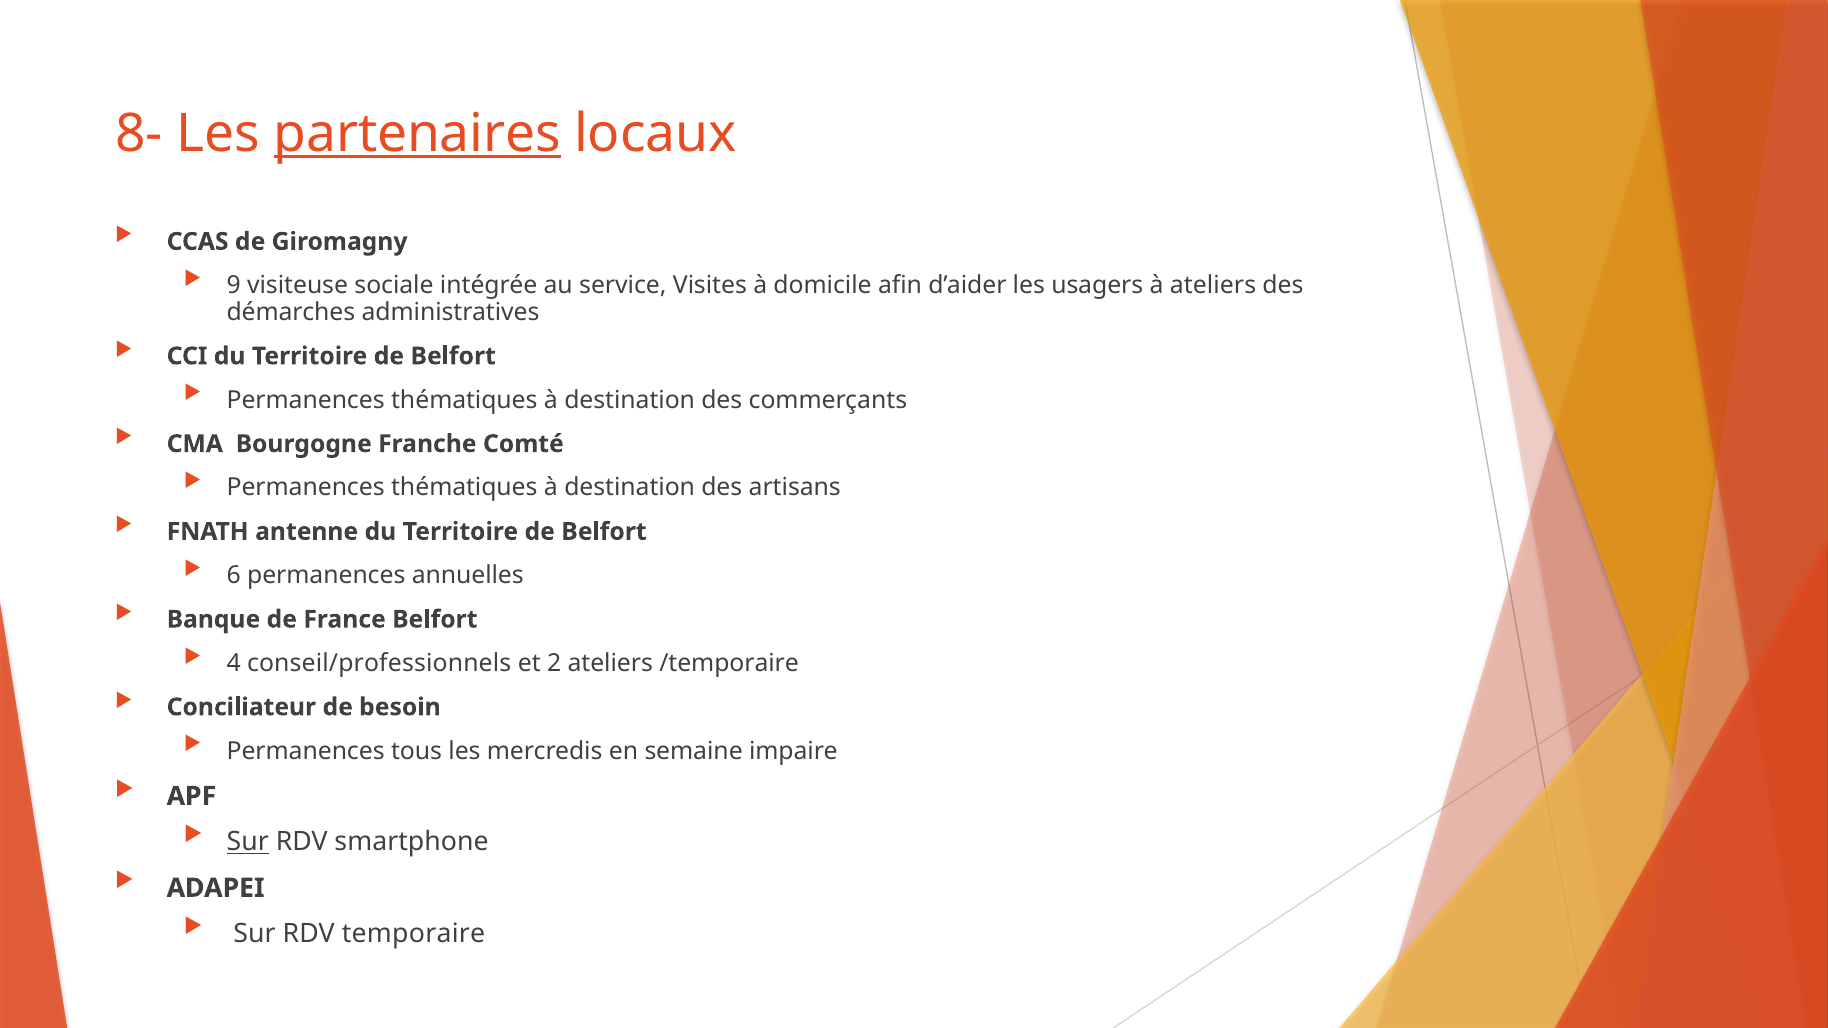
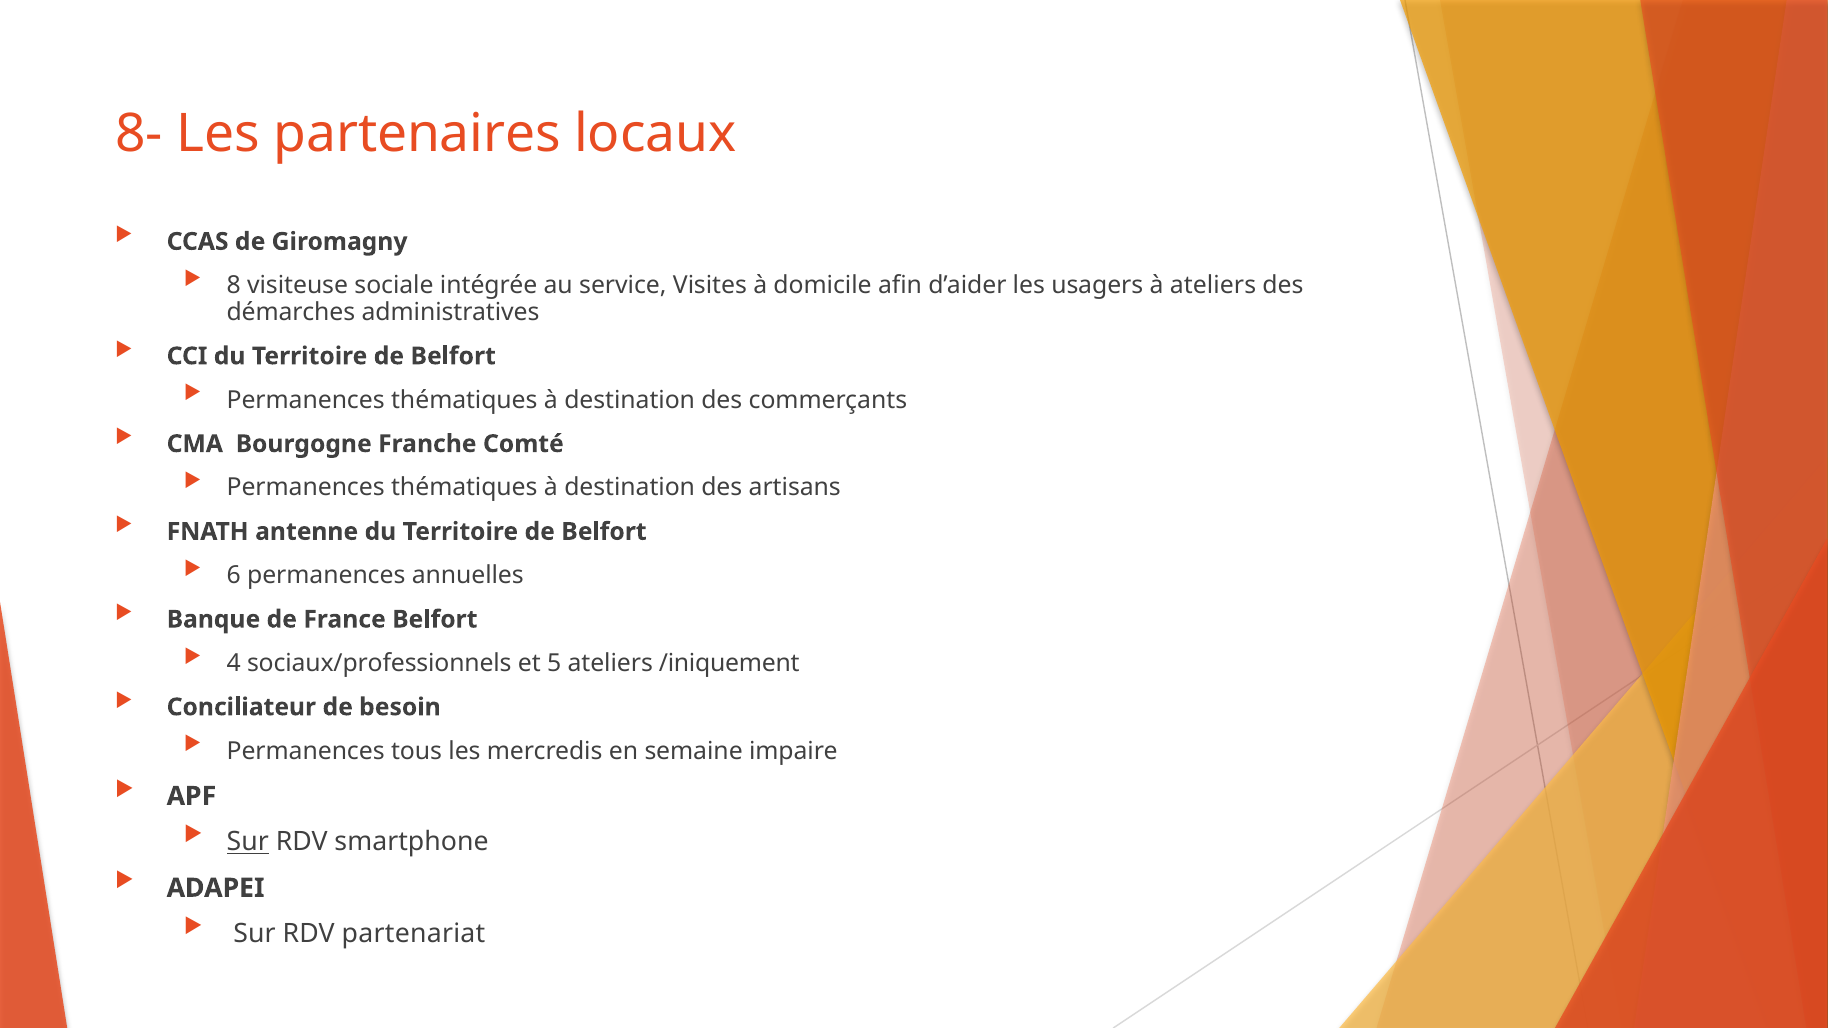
partenaires underline: present -> none
9: 9 -> 8
conseil/professionnels: conseil/professionnels -> sociaux/professionnels
2: 2 -> 5
/temporaire: /temporaire -> /iniquement
temporaire: temporaire -> partenariat
